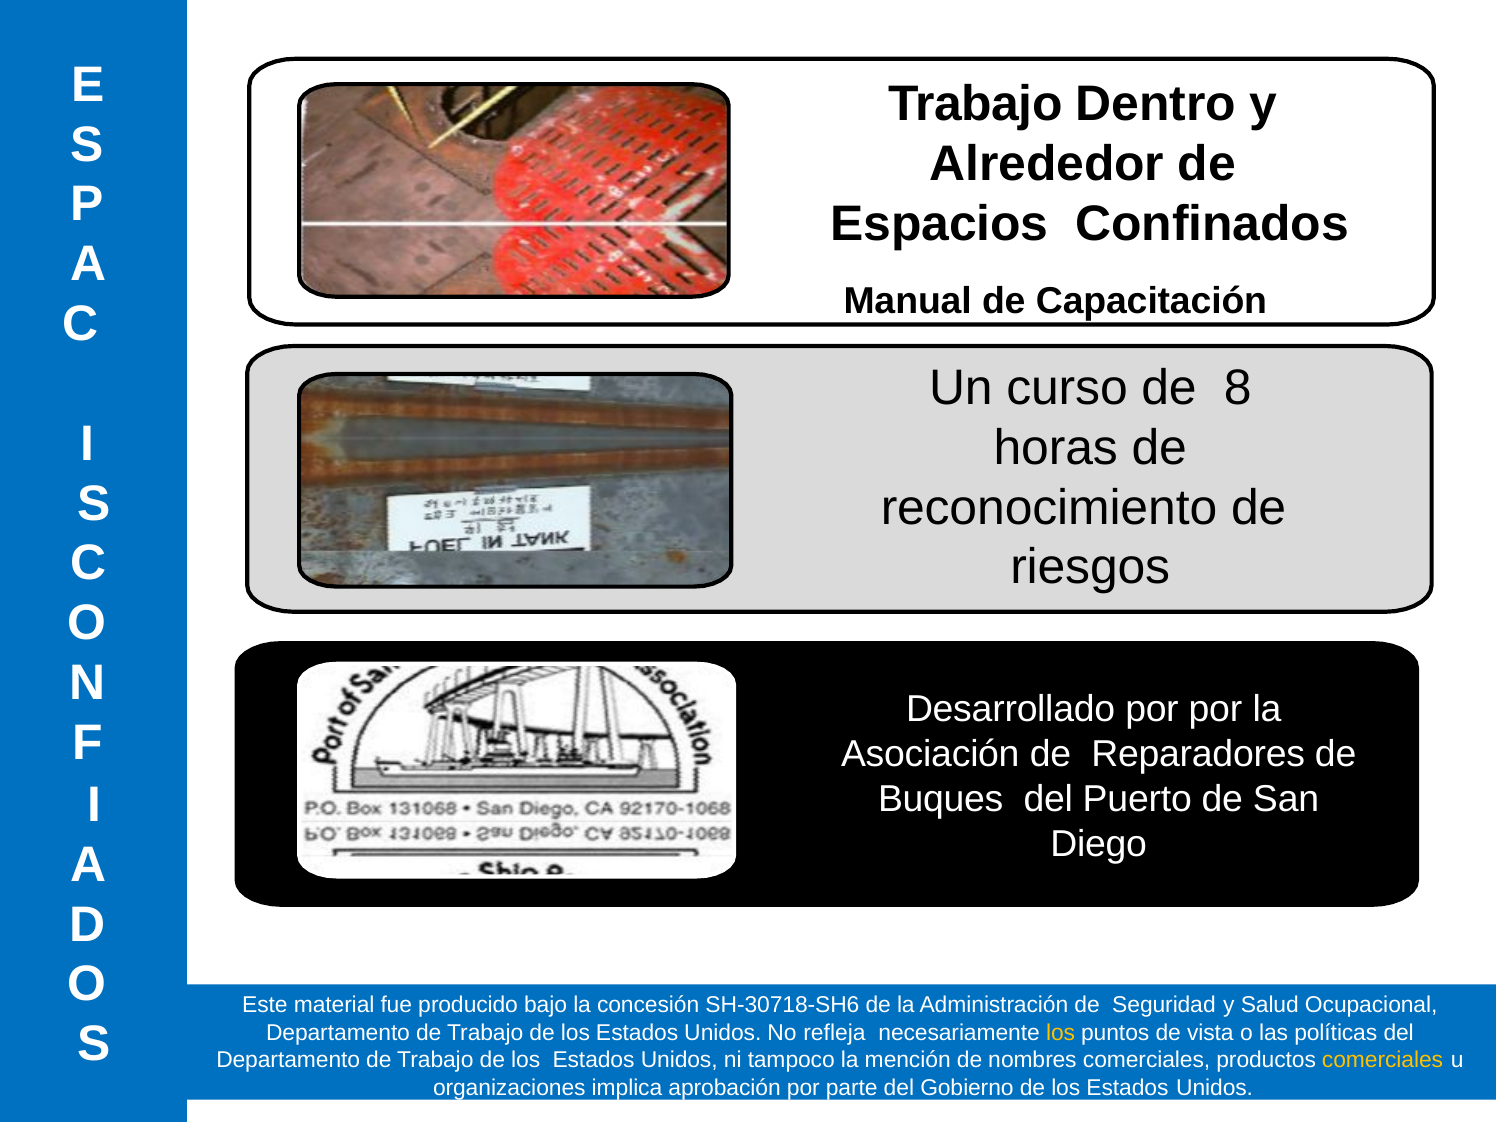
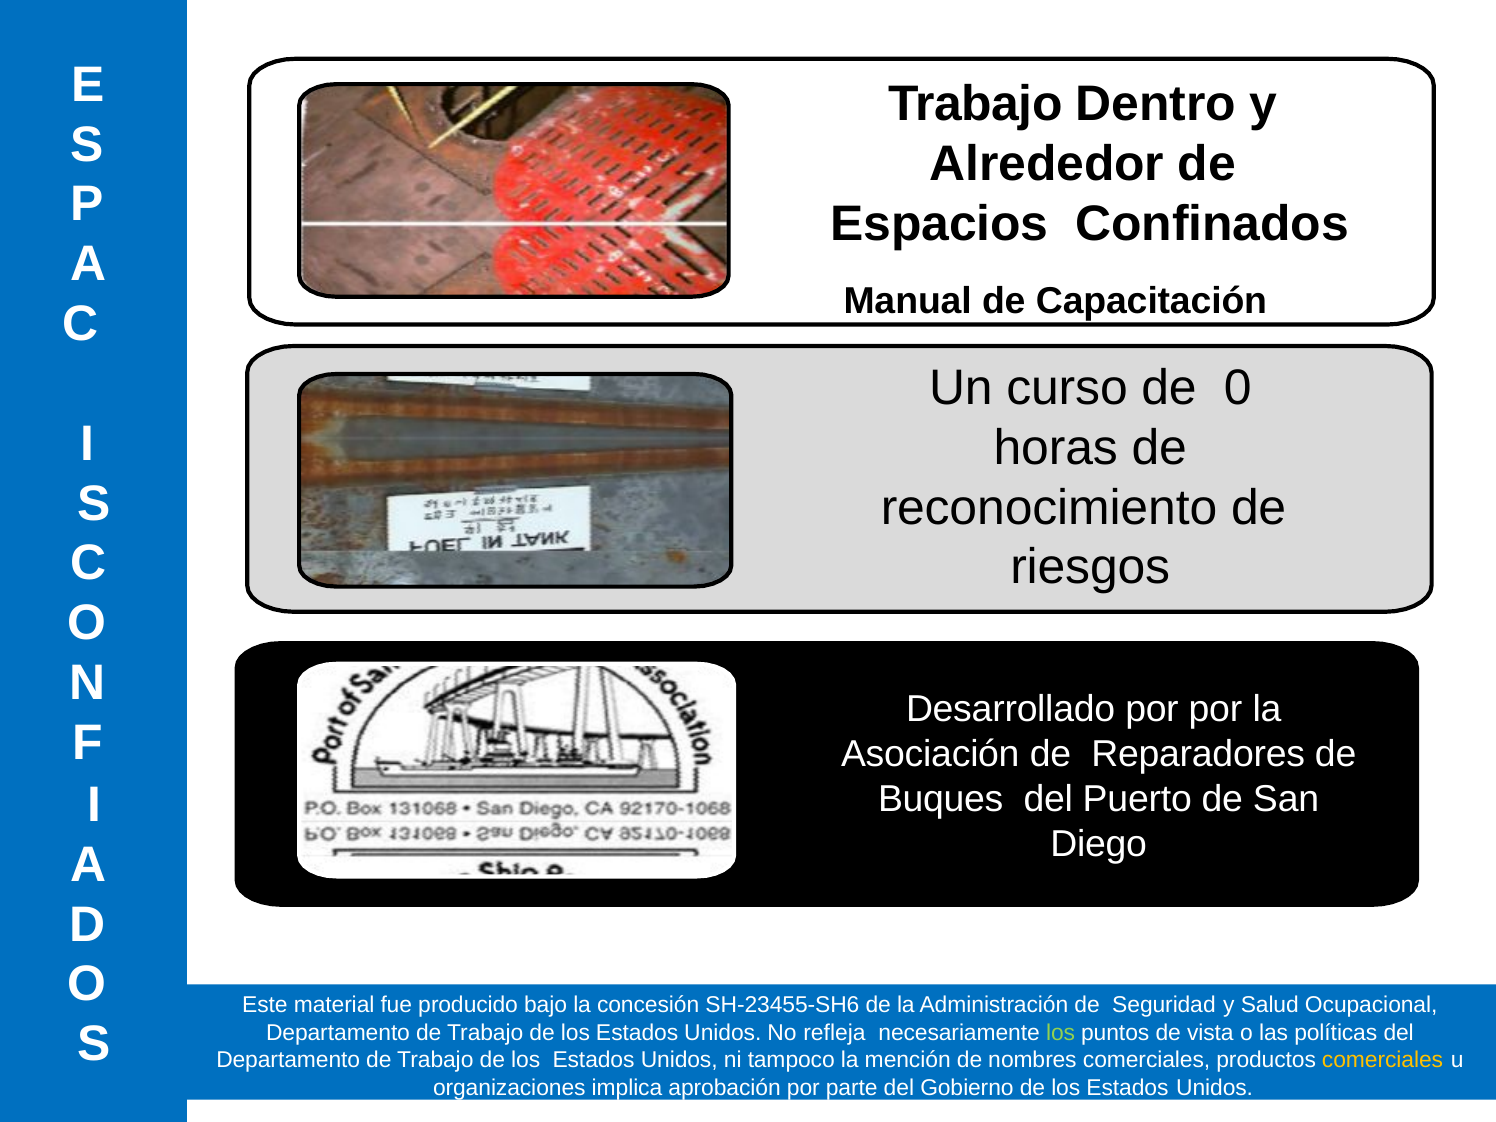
8: 8 -> 0
SH-30718-SH6: SH-30718-SH6 -> SH-23455-SH6
los at (1061, 1033) colour: yellow -> light green
